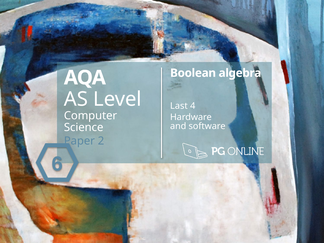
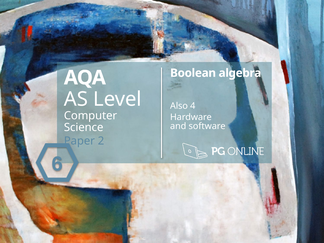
Last: Last -> Also
